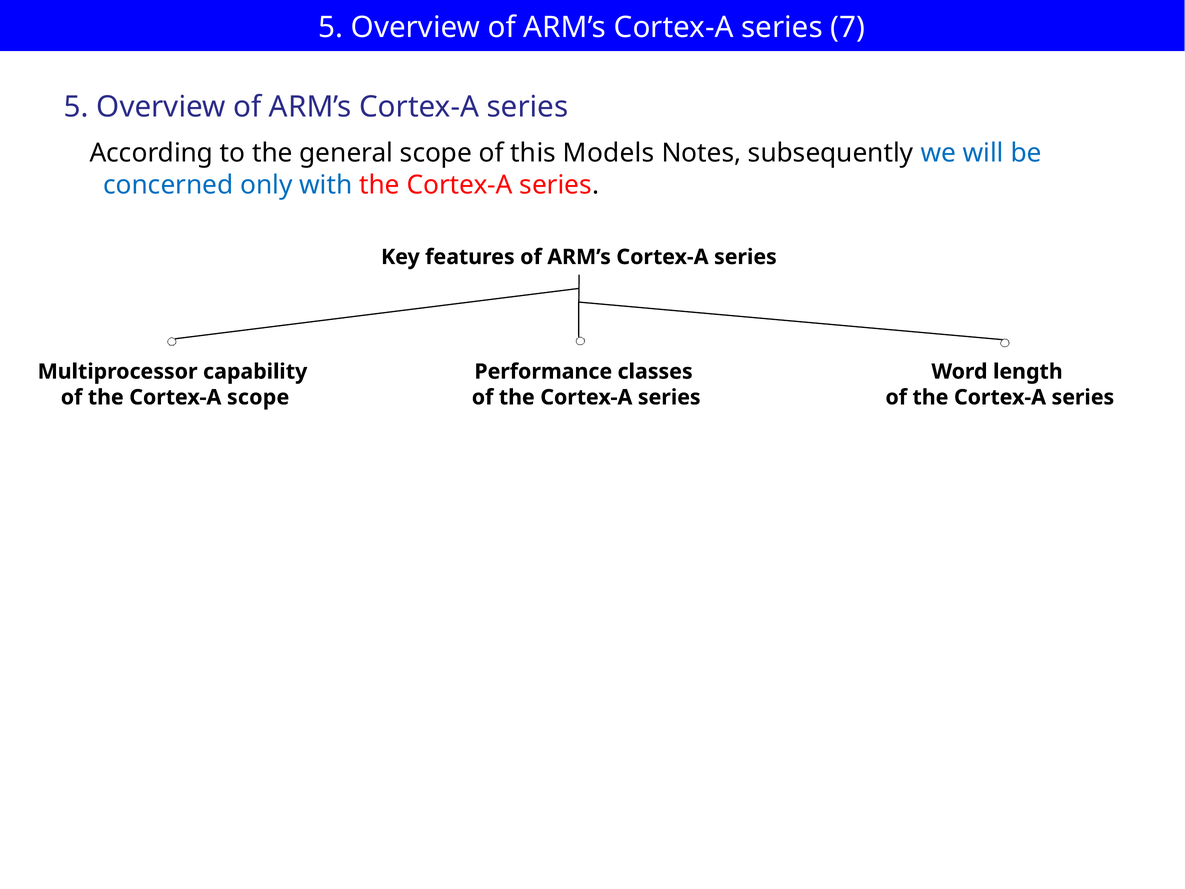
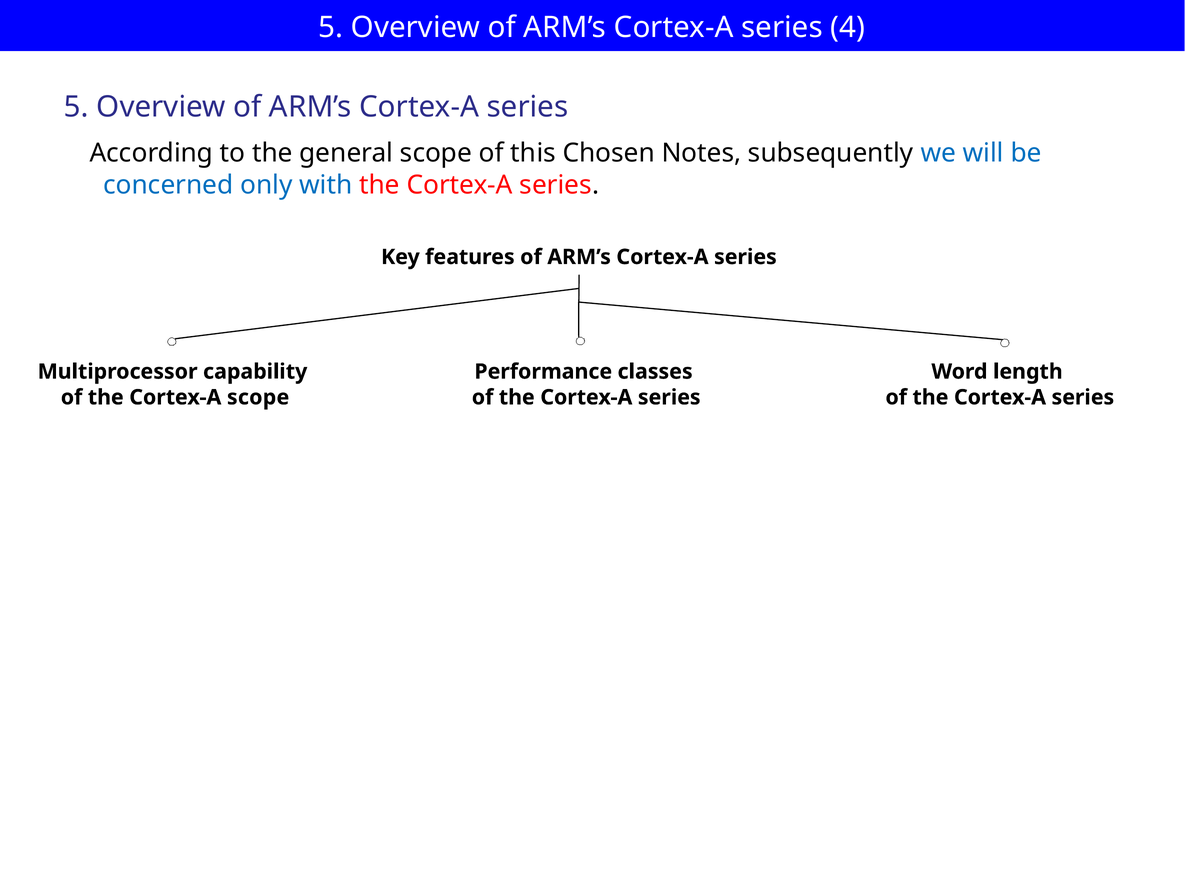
7: 7 -> 4
Models: Models -> Chosen
